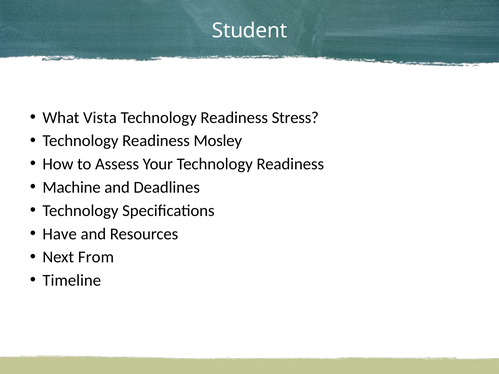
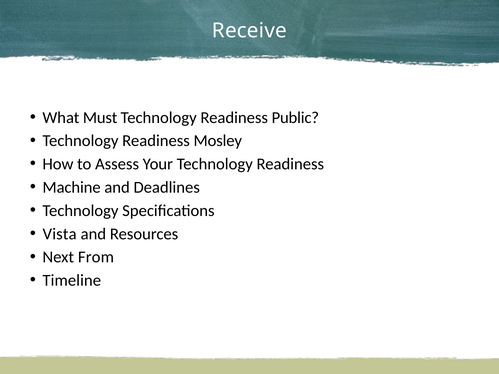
Student: Student -> Receive
Vista: Vista -> Must
Stress: Stress -> Public
Have: Have -> Vista
